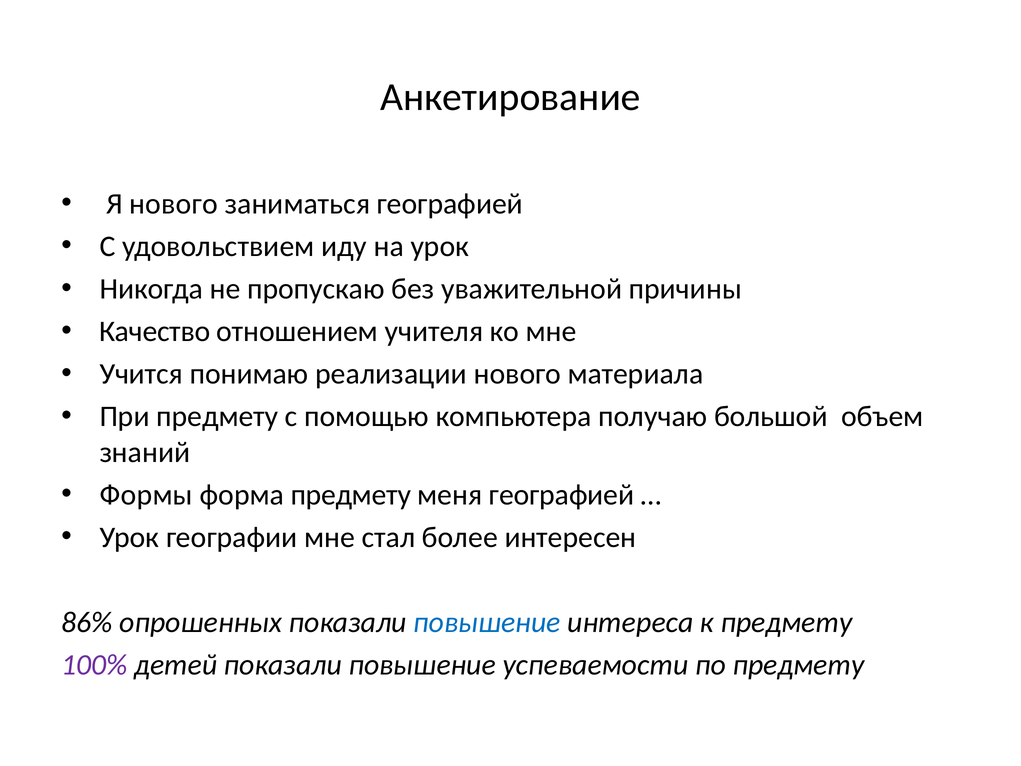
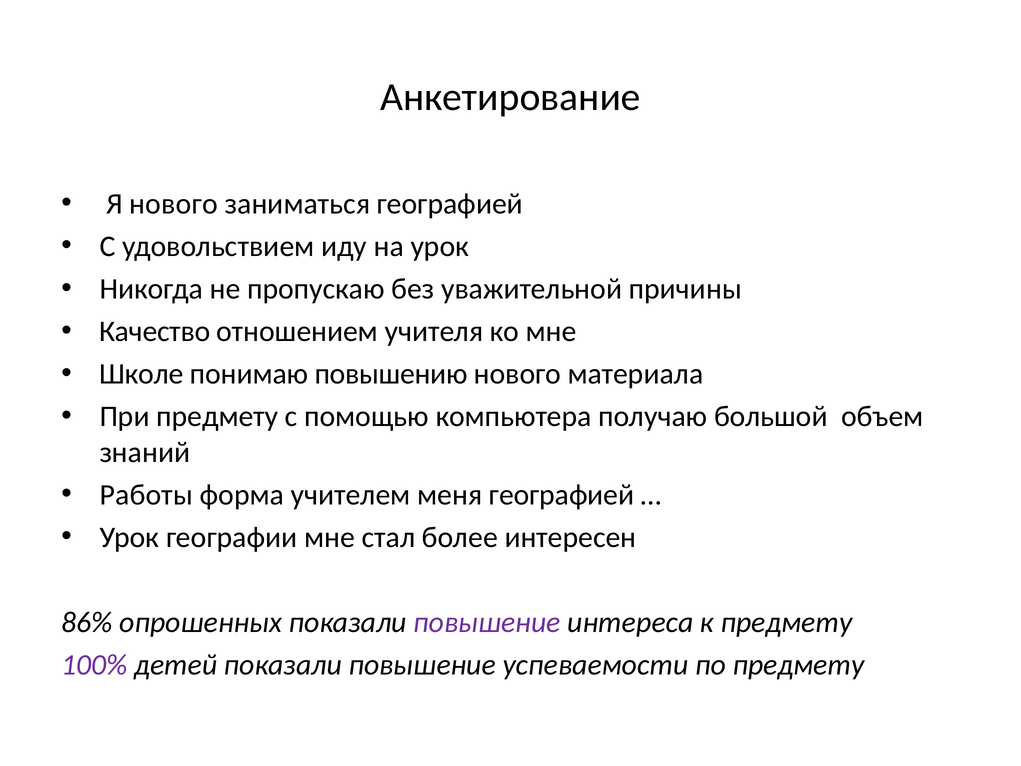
Учится: Учится -> Школе
реализации: реализации -> повышению
Формы: Формы -> Работы
форма предмету: предмету -> учителем
повышение at (487, 622) colour: blue -> purple
